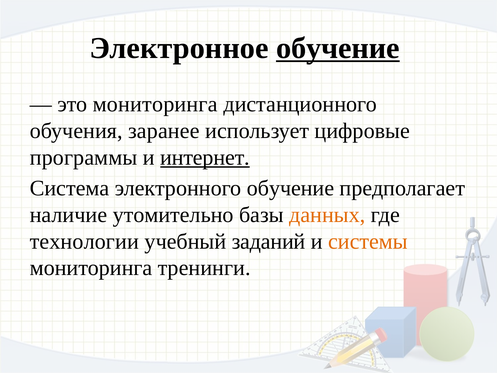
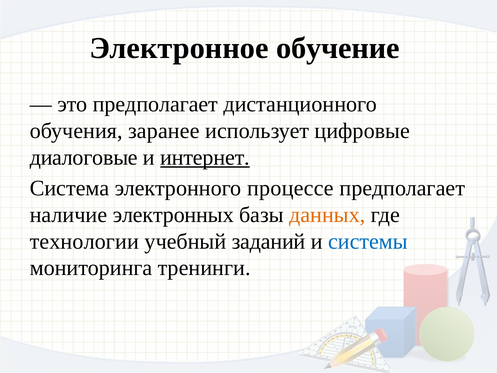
обучение at (338, 48) underline: present -> none
это мониторинга: мониторинга -> предполагает
программы: программы -> диалоговые
электронного обучение: обучение -> процессе
утомительно: утомительно -> электронных
системы colour: orange -> blue
